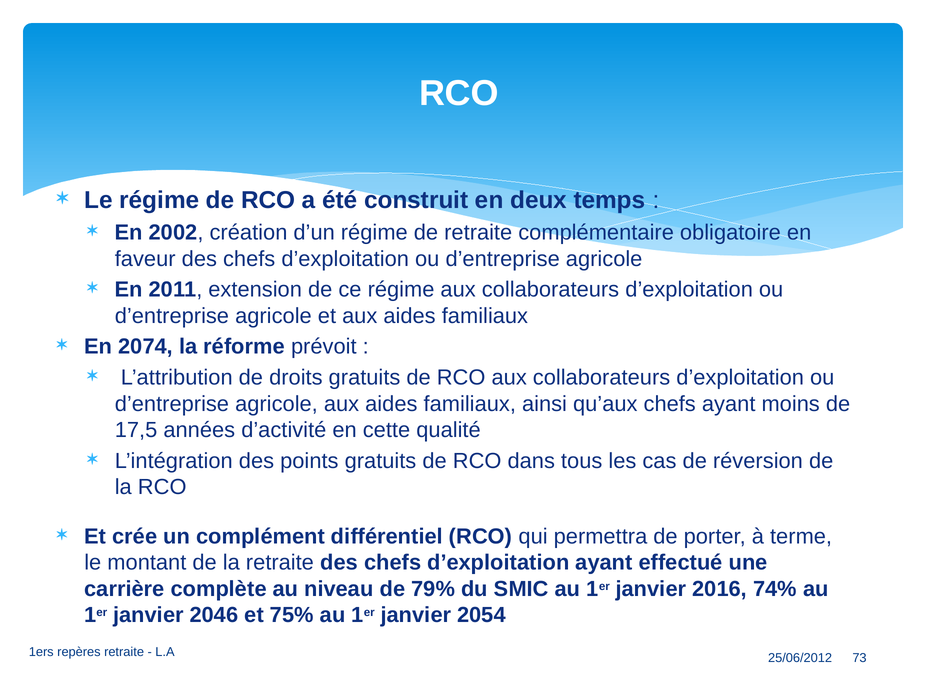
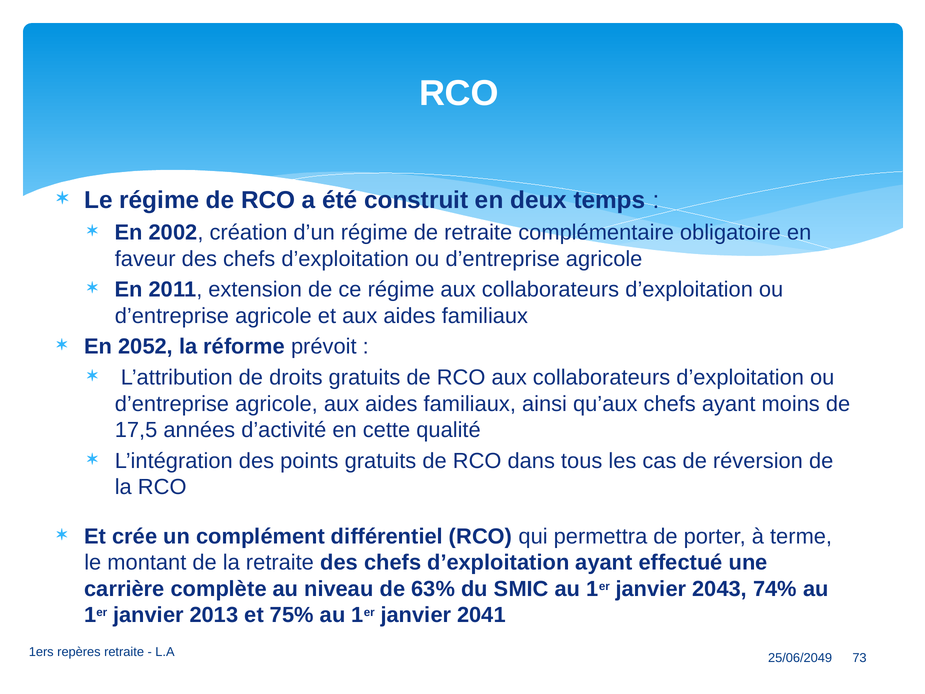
2074: 2074 -> 2052
79%: 79% -> 63%
2016: 2016 -> 2043
2046: 2046 -> 2013
2054: 2054 -> 2041
25/06/2012: 25/06/2012 -> 25/06/2049
